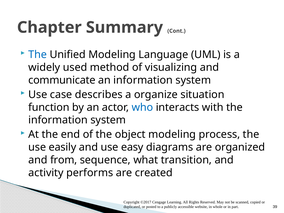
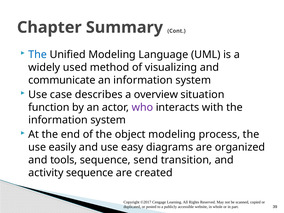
organize: organize -> overview
who colour: blue -> purple
from: from -> tools
what: what -> send
activity performs: performs -> sequence
